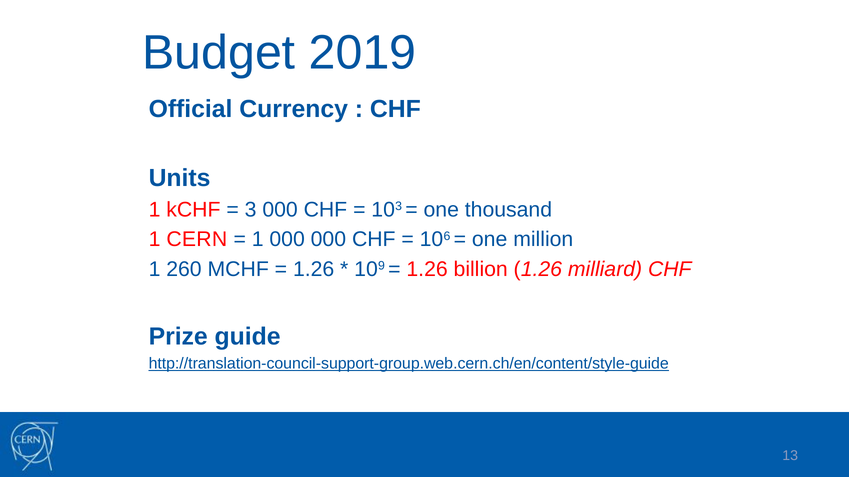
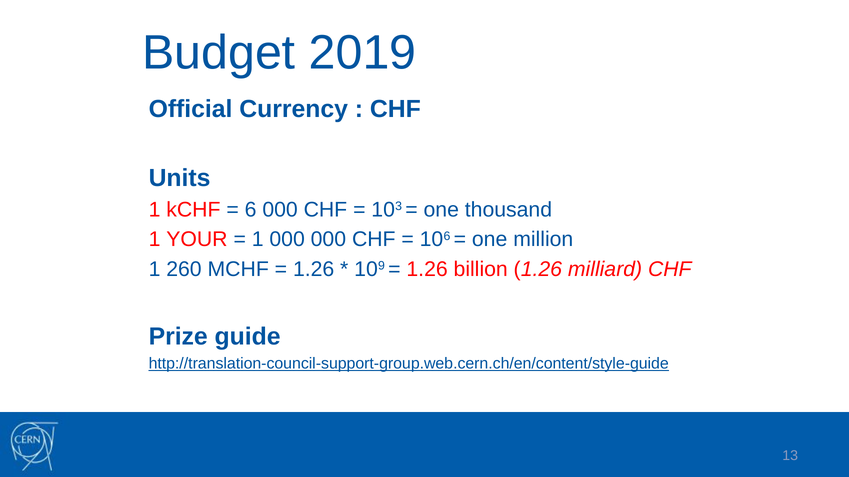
3: 3 -> 6
CERN: CERN -> YOUR
